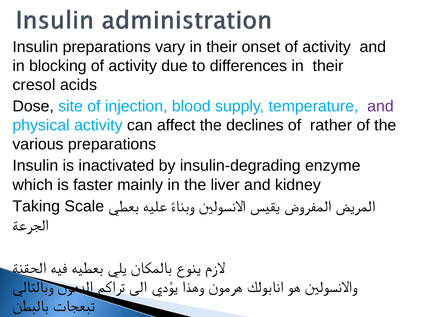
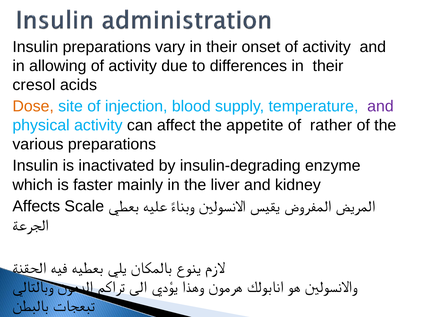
blocking: blocking -> allowing
Dose colour: black -> orange
declines: declines -> appetite
Taking: Taking -> Affects
